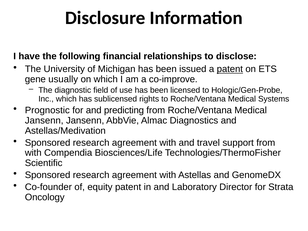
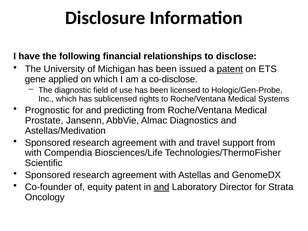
usually: usually -> applied
co-improve: co-improve -> co-disclose
Jansenn at (44, 121): Jansenn -> Prostate
and at (161, 187) underline: none -> present
